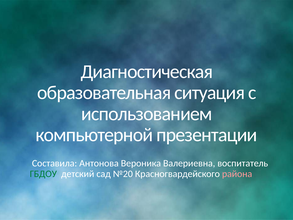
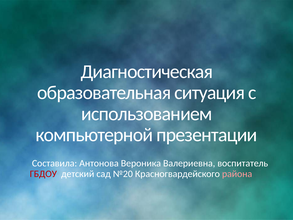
ГБДОУ colour: green -> red
